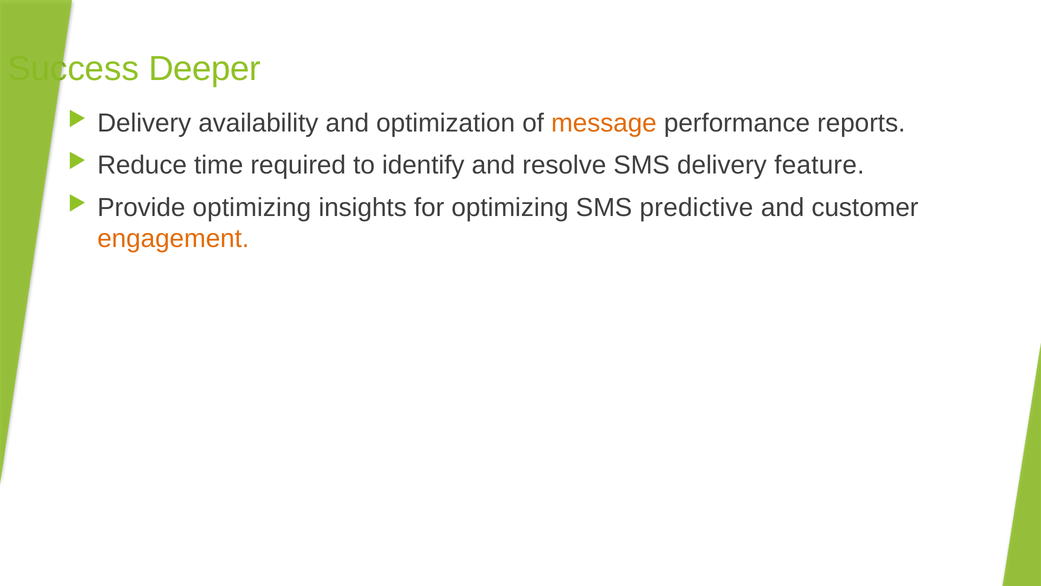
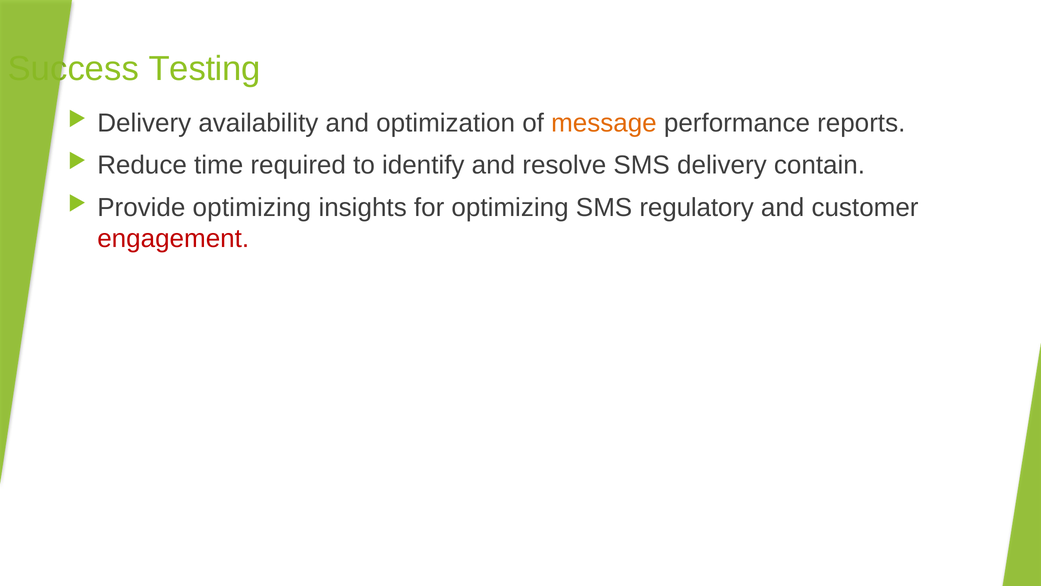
Deeper: Deeper -> Testing
feature: feature -> contain
predictive: predictive -> regulatory
engagement colour: orange -> red
